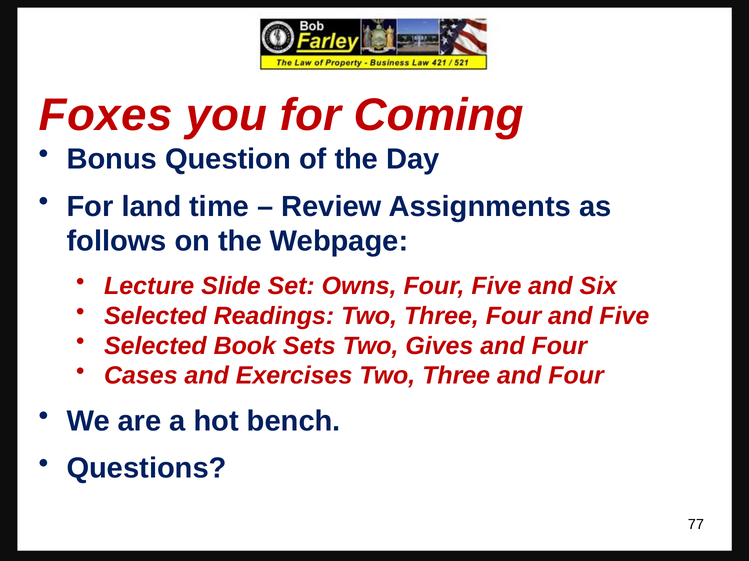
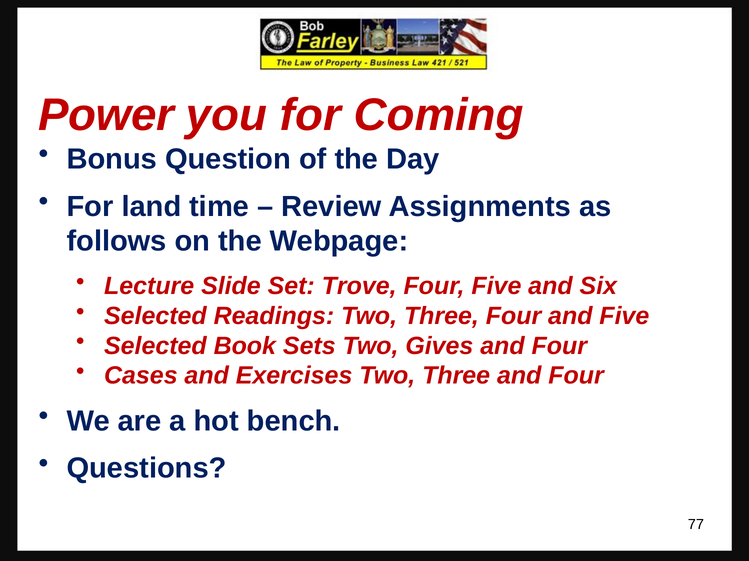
Foxes: Foxes -> Power
Owns: Owns -> Trove
